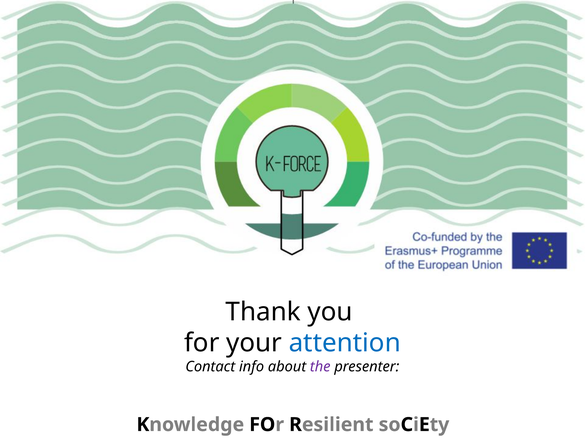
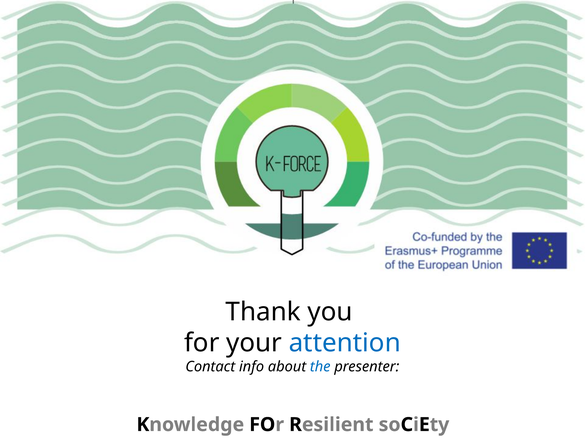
the colour: purple -> blue
